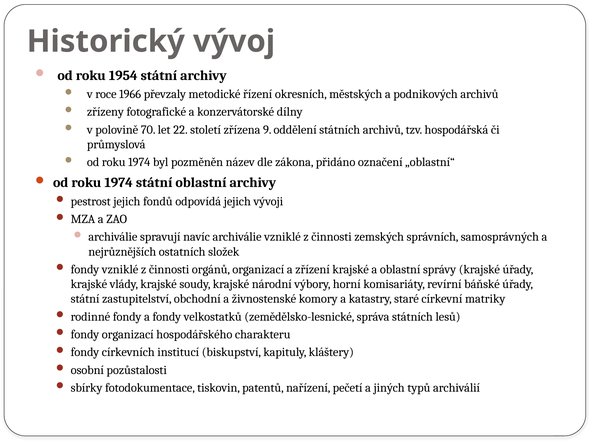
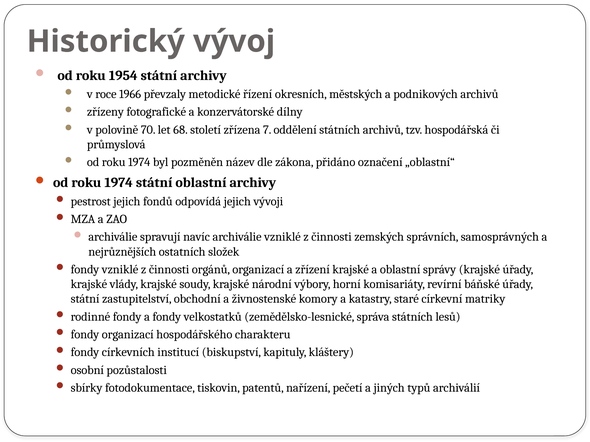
22: 22 -> 68
9: 9 -> 7
